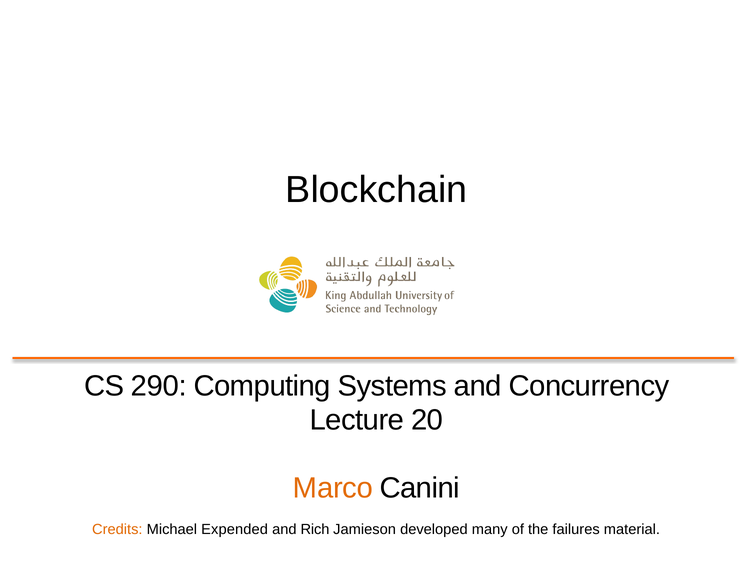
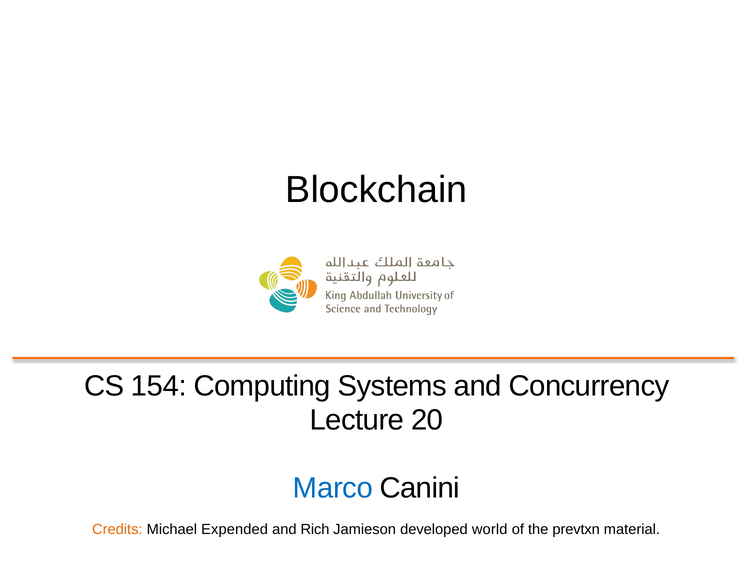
290: 290 -> 154
Marco colour: orange -> blue
many: many -> world
failures: failures -> prevtxn
